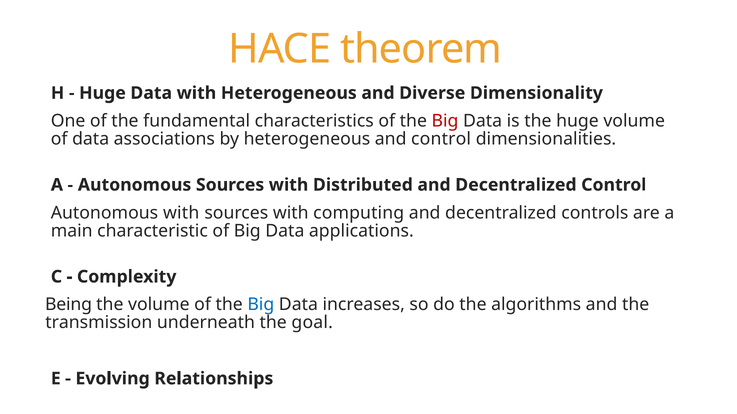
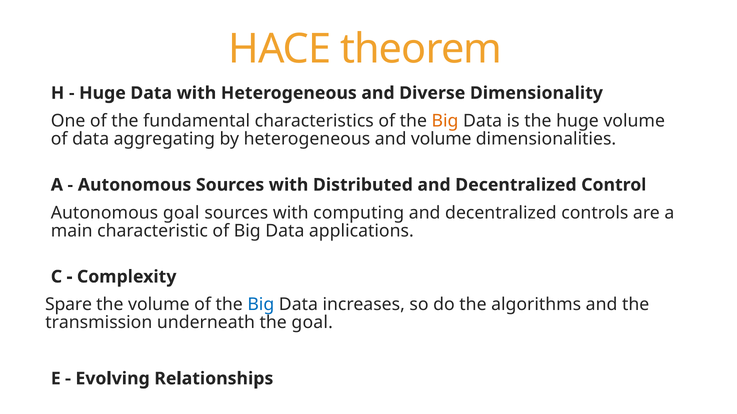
Big at (445, 121) colour: red -> orange
associations: associations -> aggregating
and control: control -> volume
Autonomous with: with -> goal
Being: Being -> Spare
